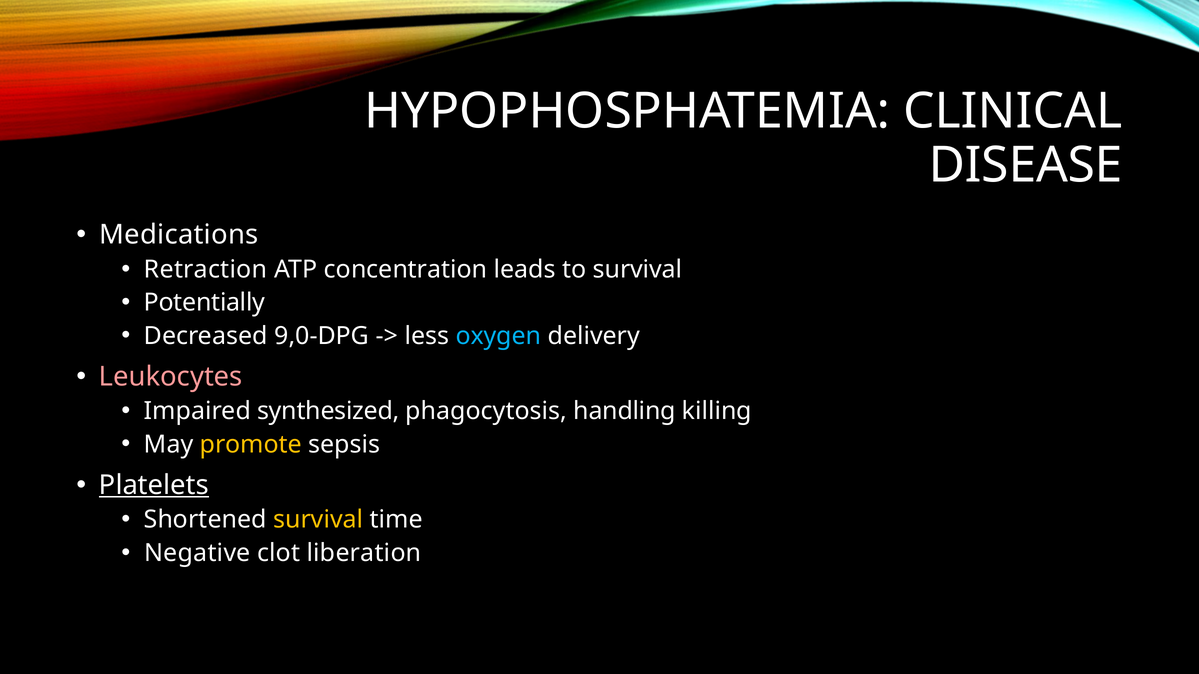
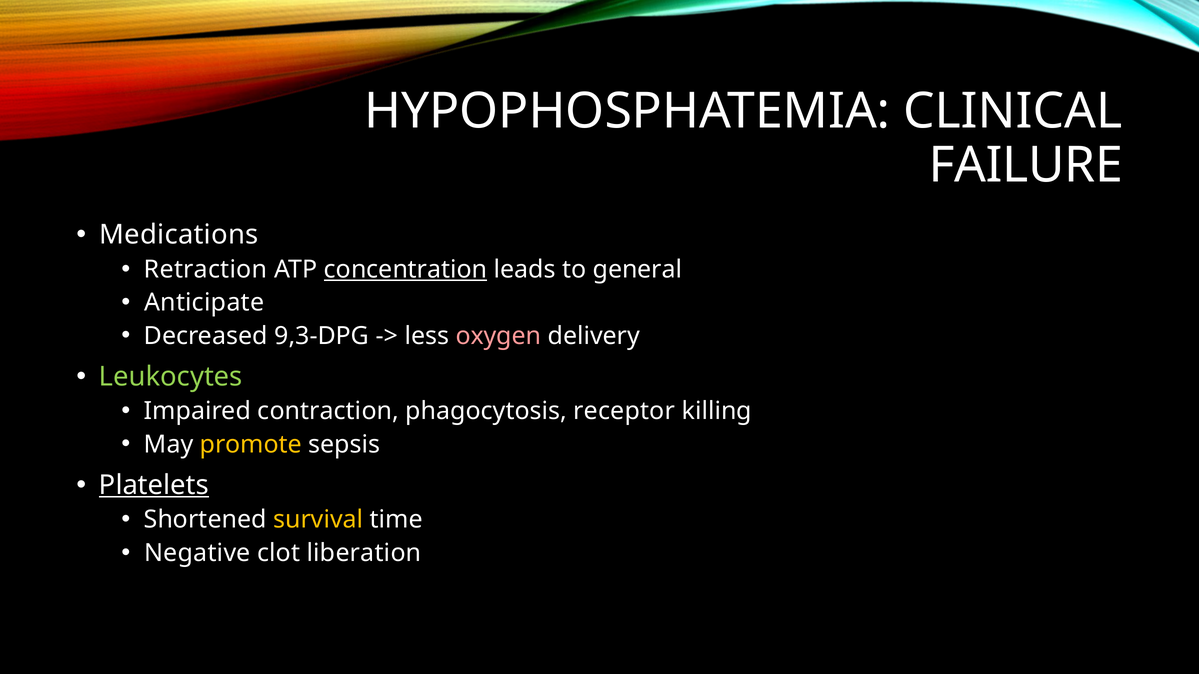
DISEASE: DISEASE -> FAILURE
concentration underline: none -> present
to survival: survival -> general
Potentially: Potentially -> Anticipate
9,0-DPG: 9,0-DPG -> 9,3-DPG
oxygen colour: light blue -> pink
Leukocytes colour: pink -> light green
synthesized: synthesized -> contraction
handling: handling -> receptor
